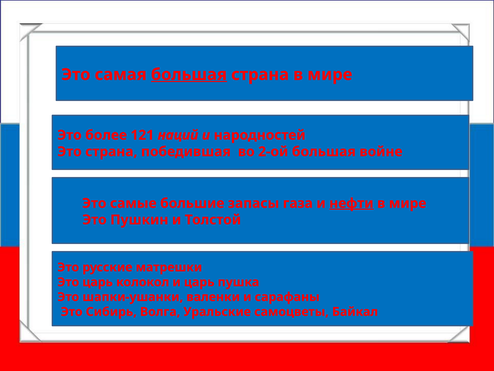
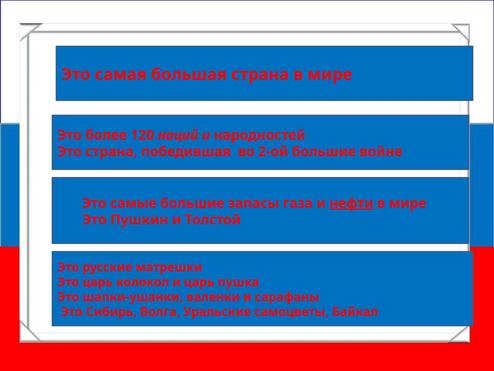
большая at (189, 74) underline: present -> none
121: 121 -> 120
2-ой большая: большая -> большие
